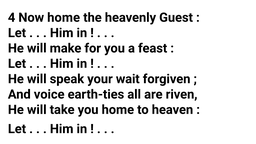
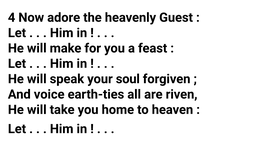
Now home: home -> adore
wait: wait -> soul
